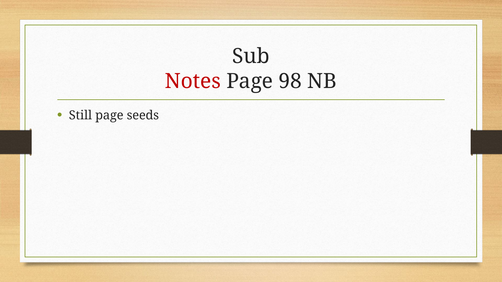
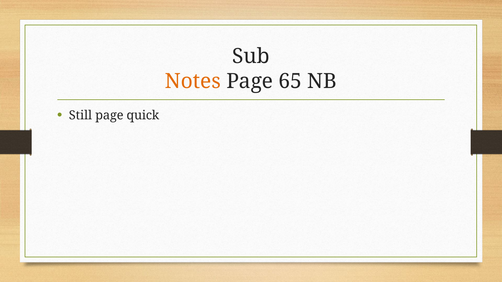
Notes colour: red -> orange
98: 98 -> 65
seeds: seeds -> quick
